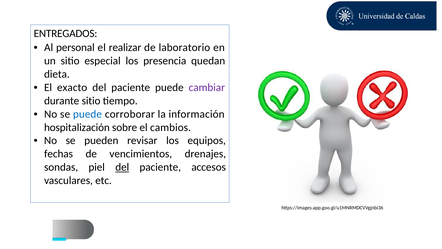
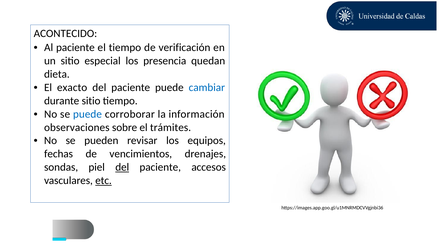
ENTREGADOS: ENTREGADOS -> ACONTECIDO
Al personal: personal -> paciente
el realizar: realizar -> tiempo
laboratorio: laboratorio -> verificación
cambiar colour: purple -> blue
hospitalización: hospitalización -> observaciones
cambios: cambios -> trámites
etc underline: none -> present
